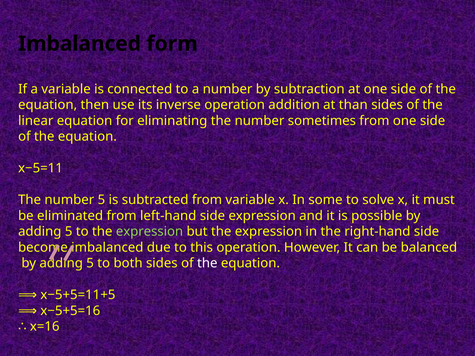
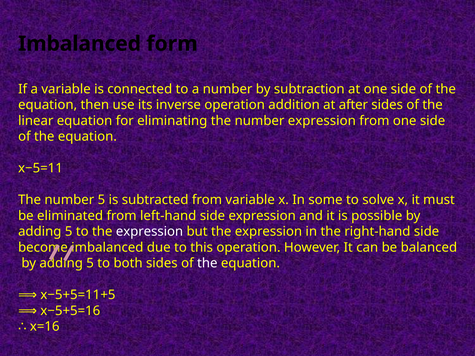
than: than -> after
number sometimes: sometimes -> expression
expression at (150, 232) colour: light green -> white
